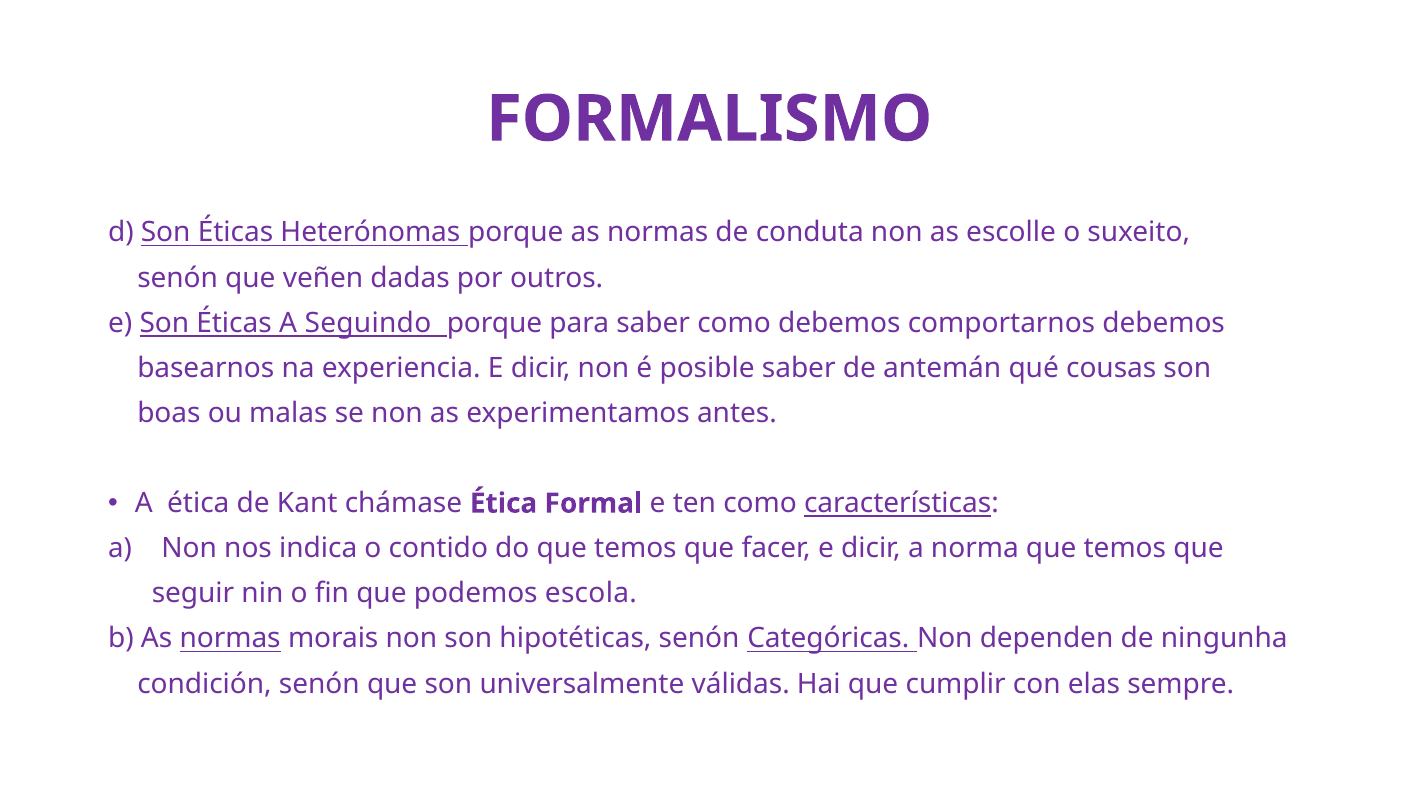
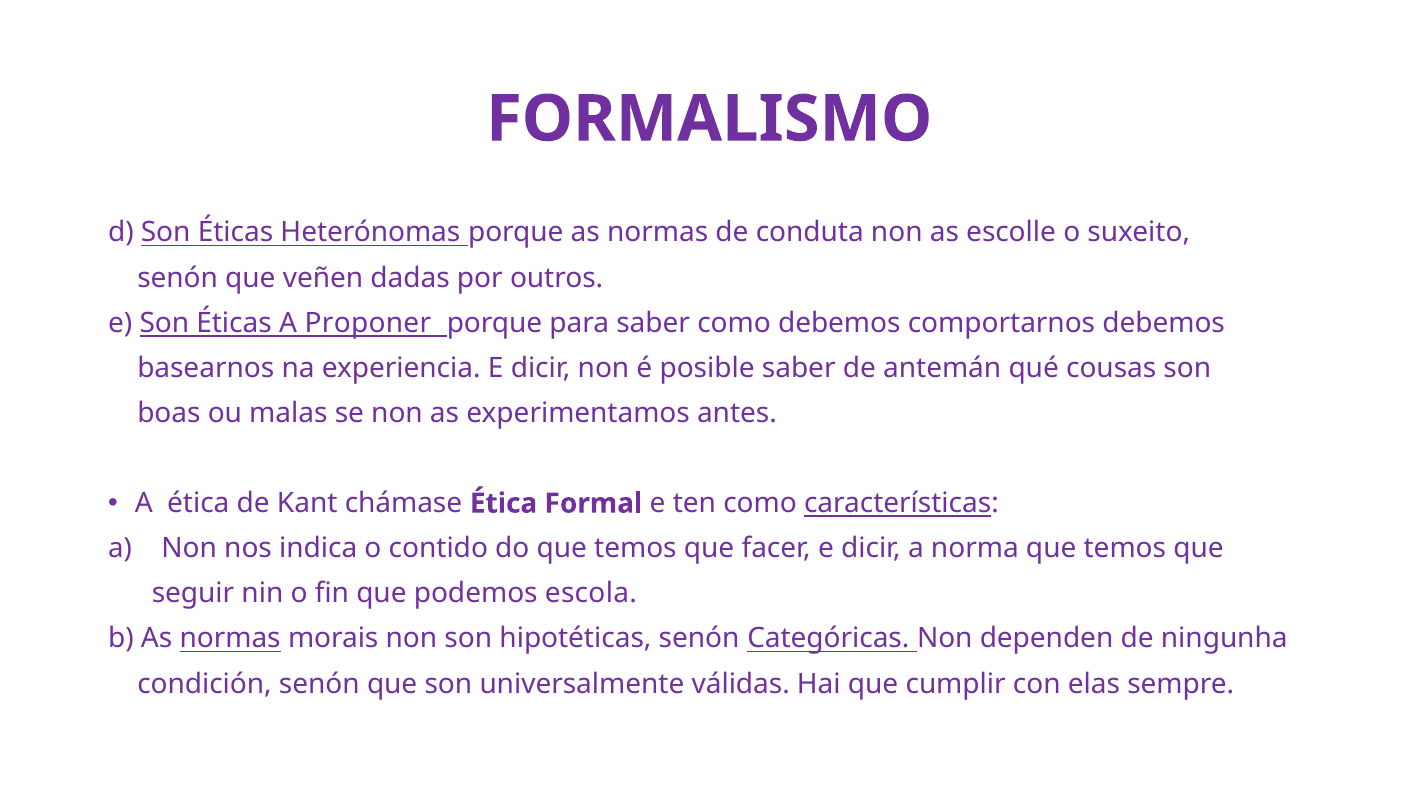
Seguindo: Seguindo -> Proponer
